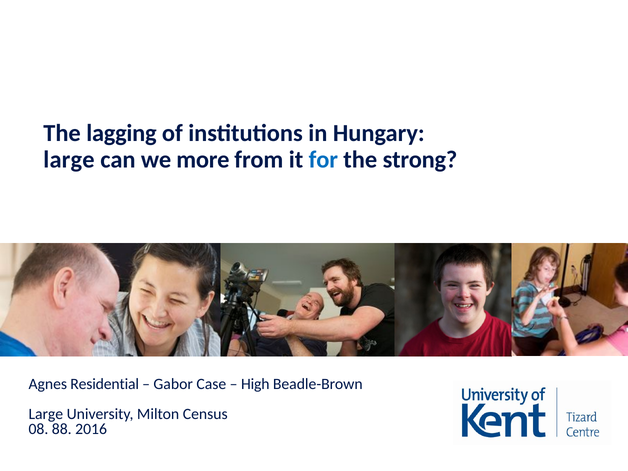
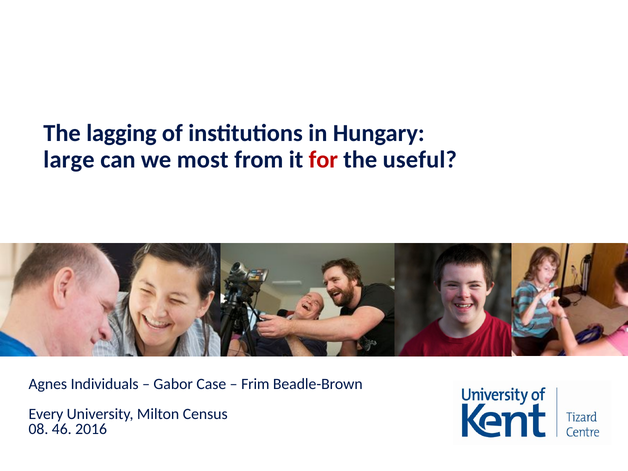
more: more -> most
for colour: blue -> red
strong: strong -> useful
Residential: Residential -> Individuals
High: High -> Frim
Large at (46, 414): Large -> Every
88: 88 -> 46
